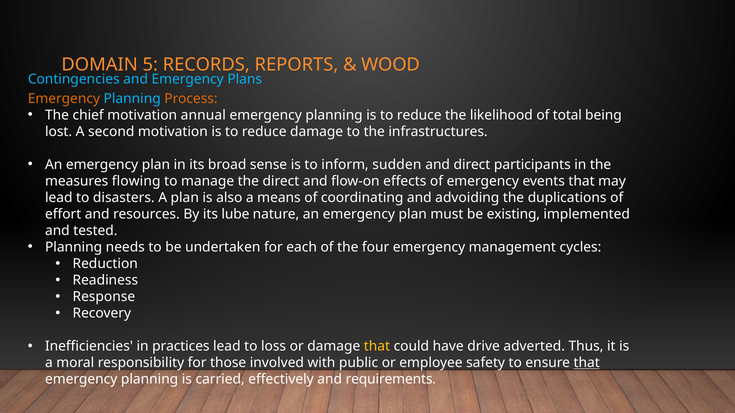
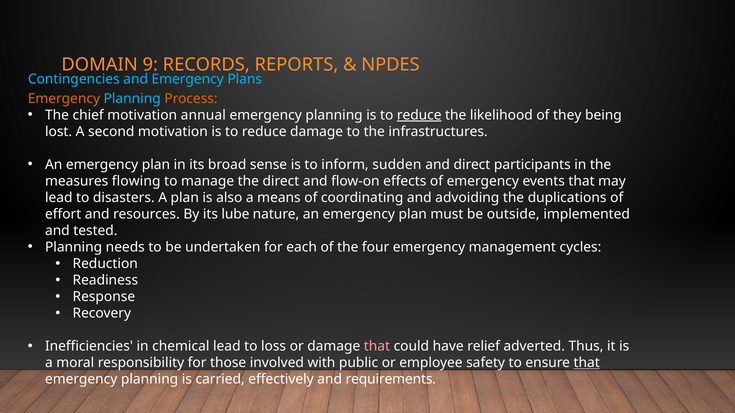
5: 5 -> 9
WOOD: WOOD -> NPDES
reduce at (419, 115) underline: none -> present
total: total -> they
existing: existing -> outside
practices: practices -> chemical
that at (377, 347) colour: yellow -> pink
drive: drive -> relief
